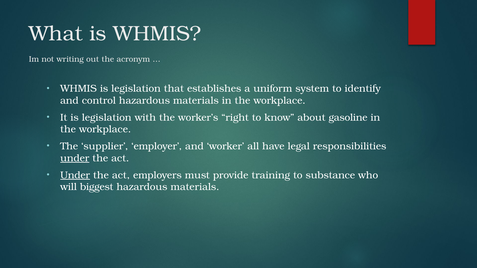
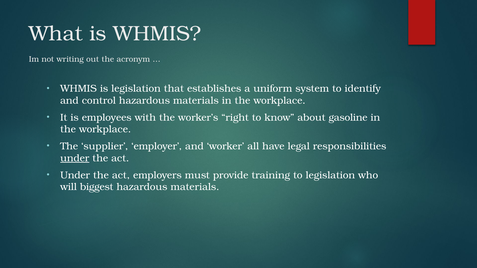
It is legislation: legislation -> employees
Under at (75, 175) underline: present -> none
to substance: substance -> legislation
